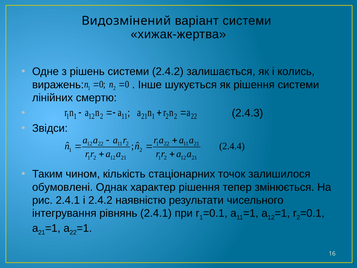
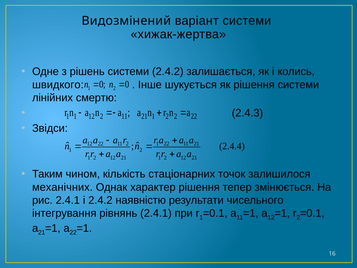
виражень: виражень -> швидкого
обумовлені: обумовлені -> механічних
